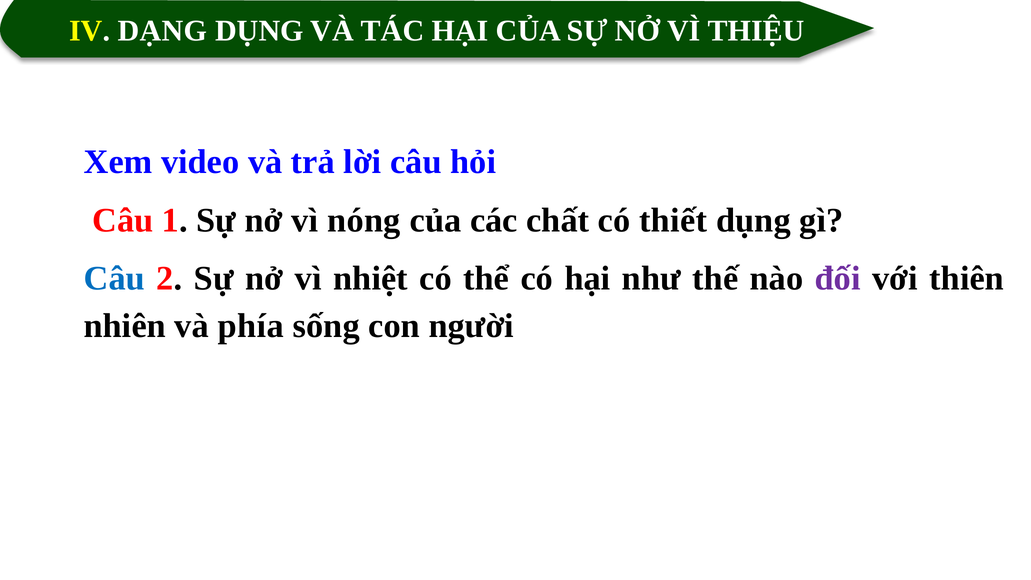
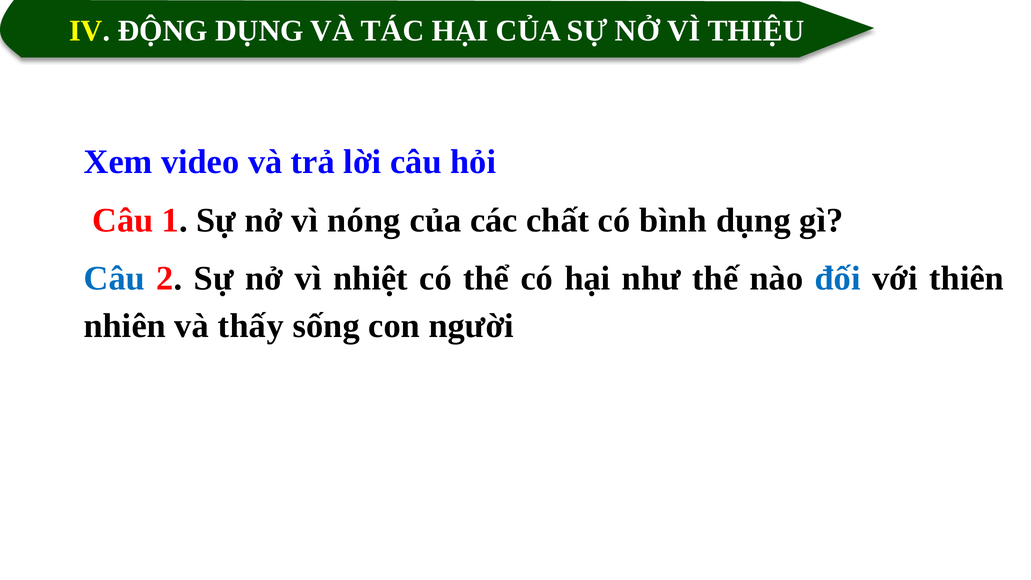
DẠNG: DẠNG -> ĐỘNG
thiết: thiết -> bình
đối colour: purple -> blue
phía: phía -> thấy
